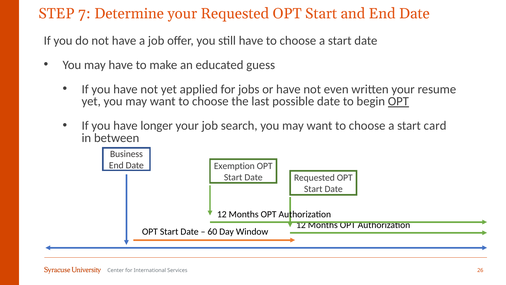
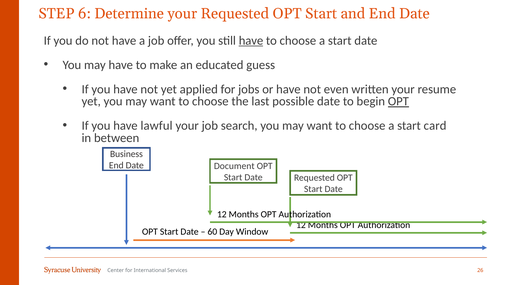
7: 7 -> 6
have at (251, 41) underline: none -> present
longer: longer -> lawful
Exemption: Exemption -> Document
